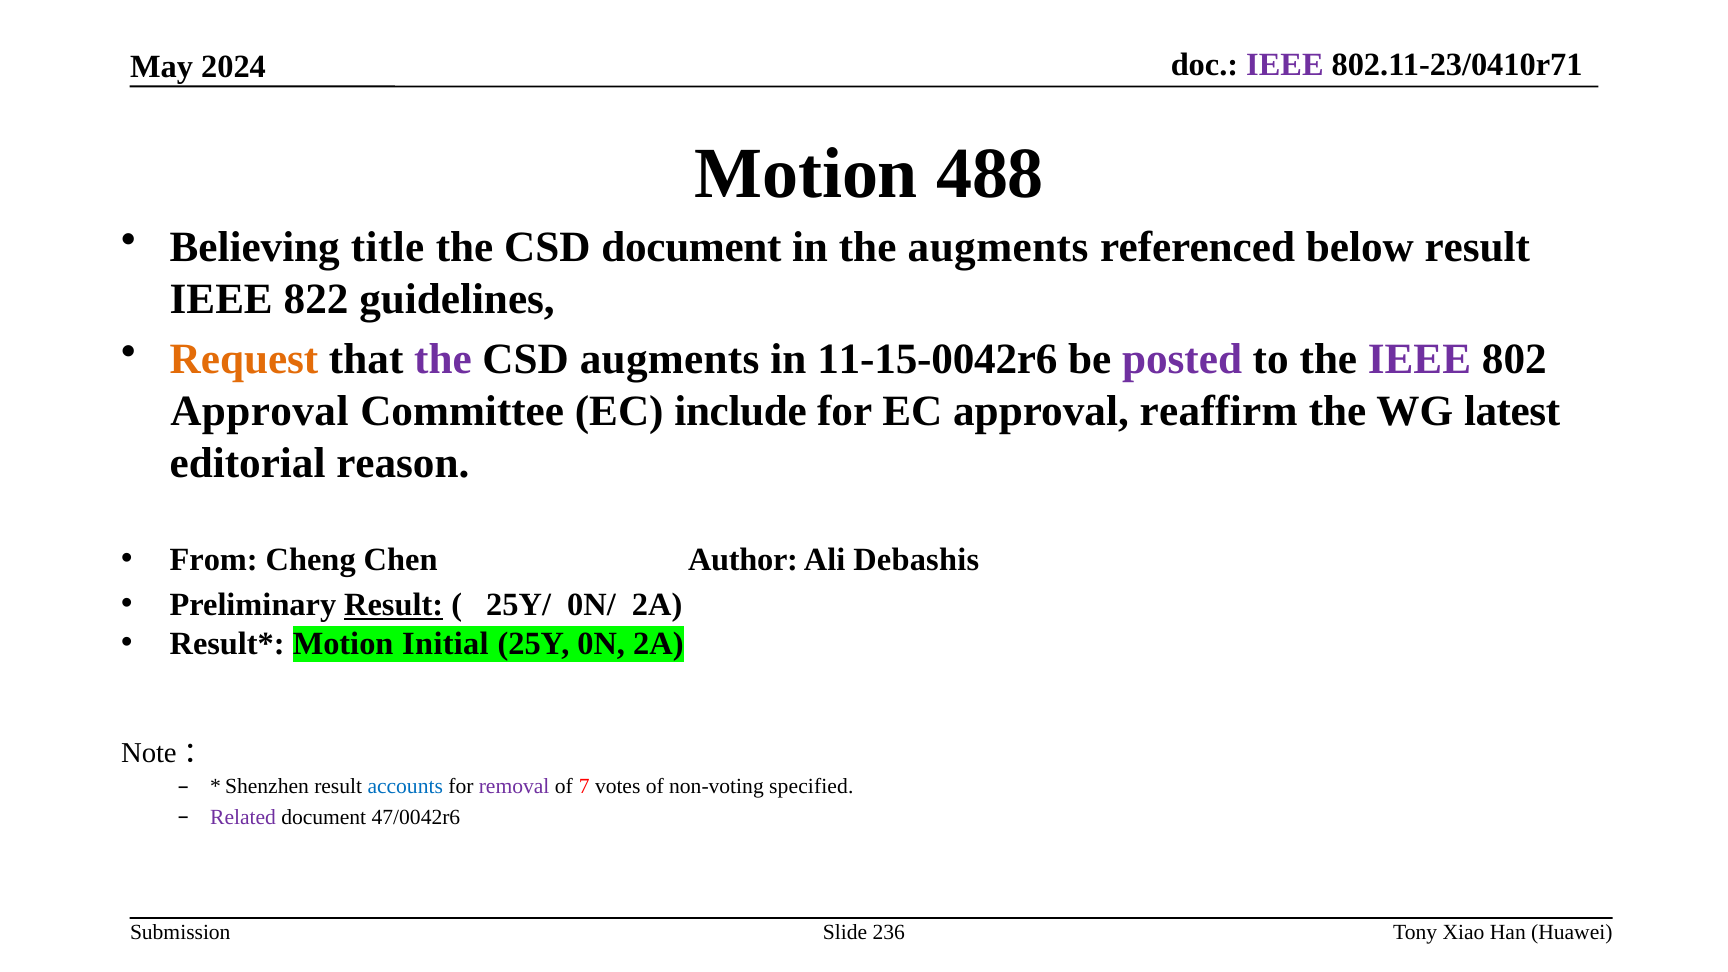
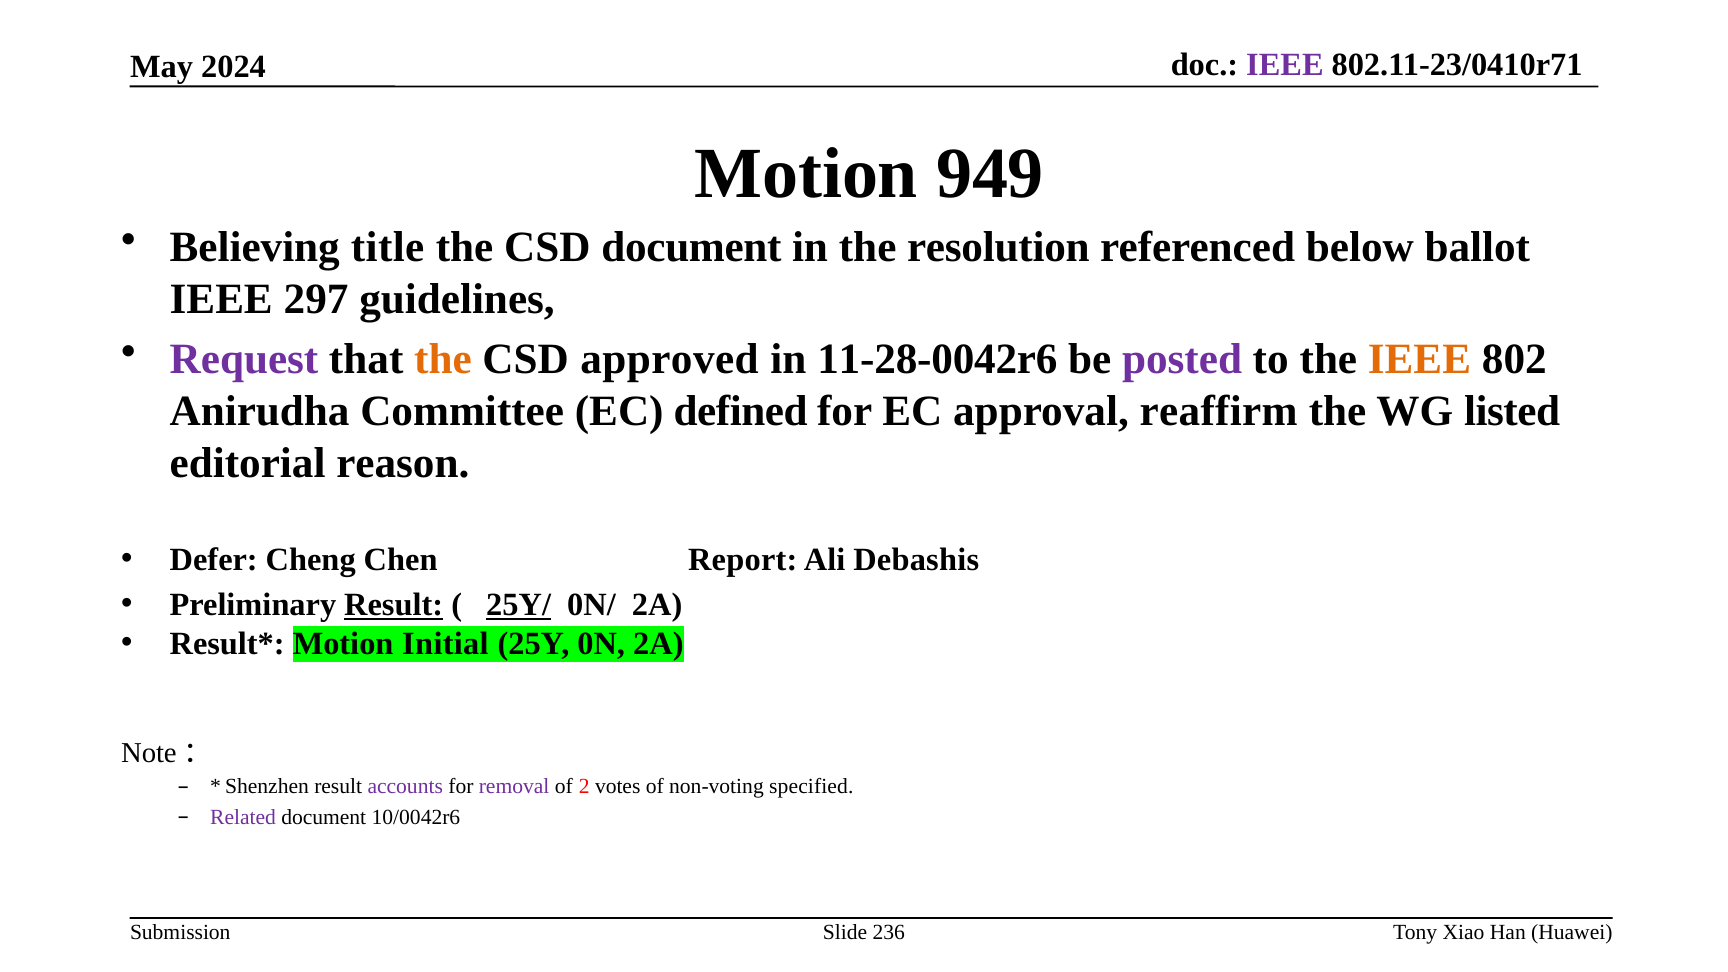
488: 488 -> 949
the augments: augments -> resolution
below result: result -> ballot
822: 822 -> 297
Request colour: orange -> purple
the at (443, 359) colour: purple -> orange
CSD augments: augments -> approved
11-15-0042r6: 11-15-0042r6 -> 11-28-0042r6
IEEE at (1419, 359) colour: purple -> orange
Approval at (259, 411): Approval -> Anirudha
include: include -> defined
latest: latest -> listed
From: From -> Defer
Author: Author -> Report
25Y/ underline: none -> present
accounts colour: blue -> purple
7: 7 -> 2
47/0042r6: 47/0042r6 -> 10/0042r6
